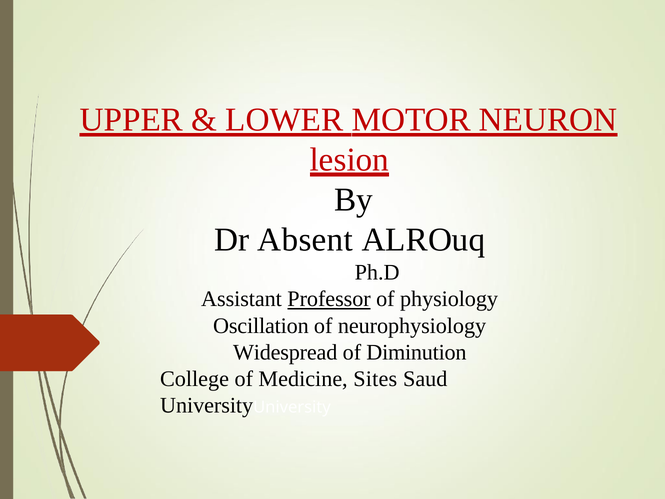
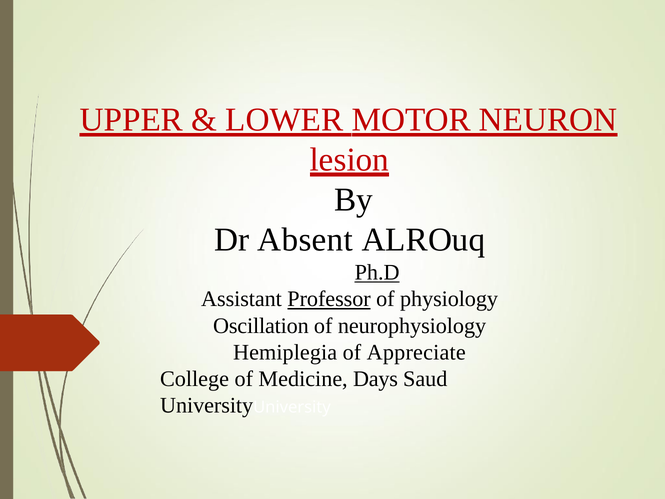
Ph.D underline: none -> present
Widespread: Widespread -> Hemiplegia
Diminution: Diminution -> Appreciate
Sites: Sites -> Days
